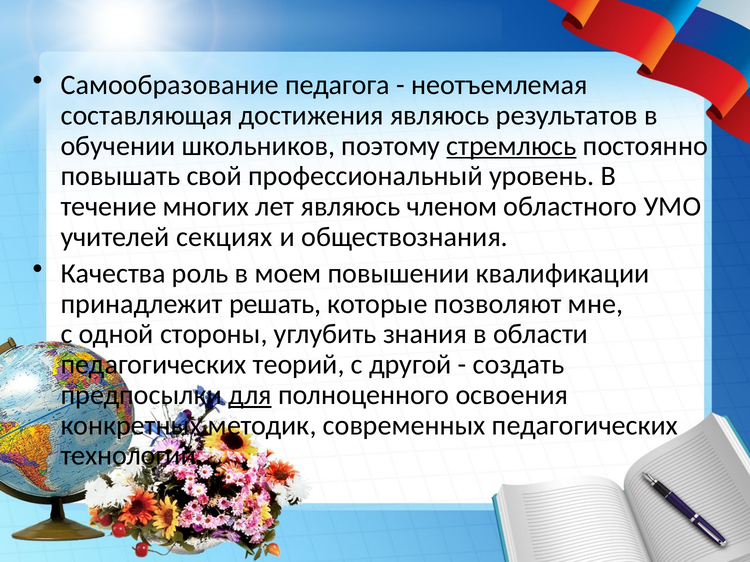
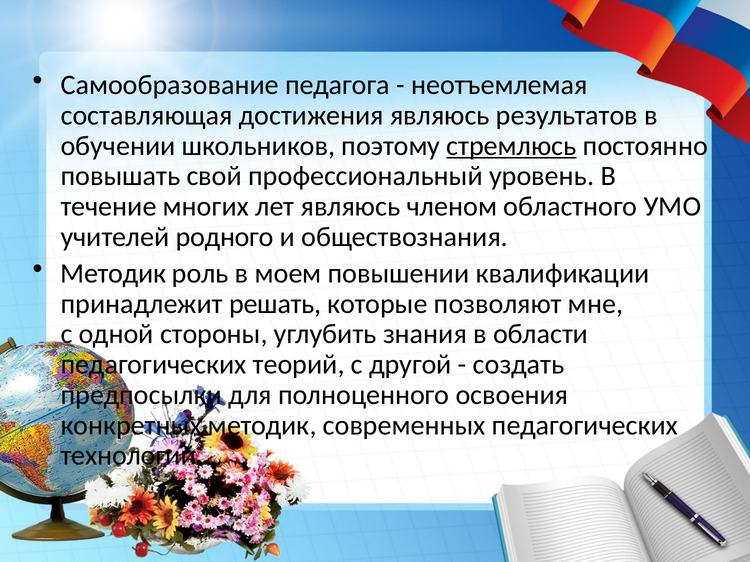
секциях: секциях -> родного
Качества at (113, 274): Качества -> Методик
для underline: present -> none
